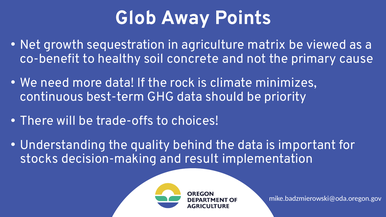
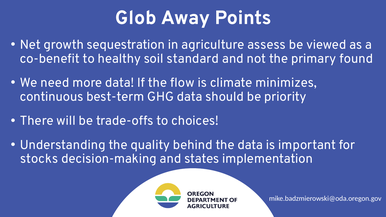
matrix: matrix -> assess
concrete: concrete -> standard
cause: cause -> found
rock: rock -> flow
result: result -> states
